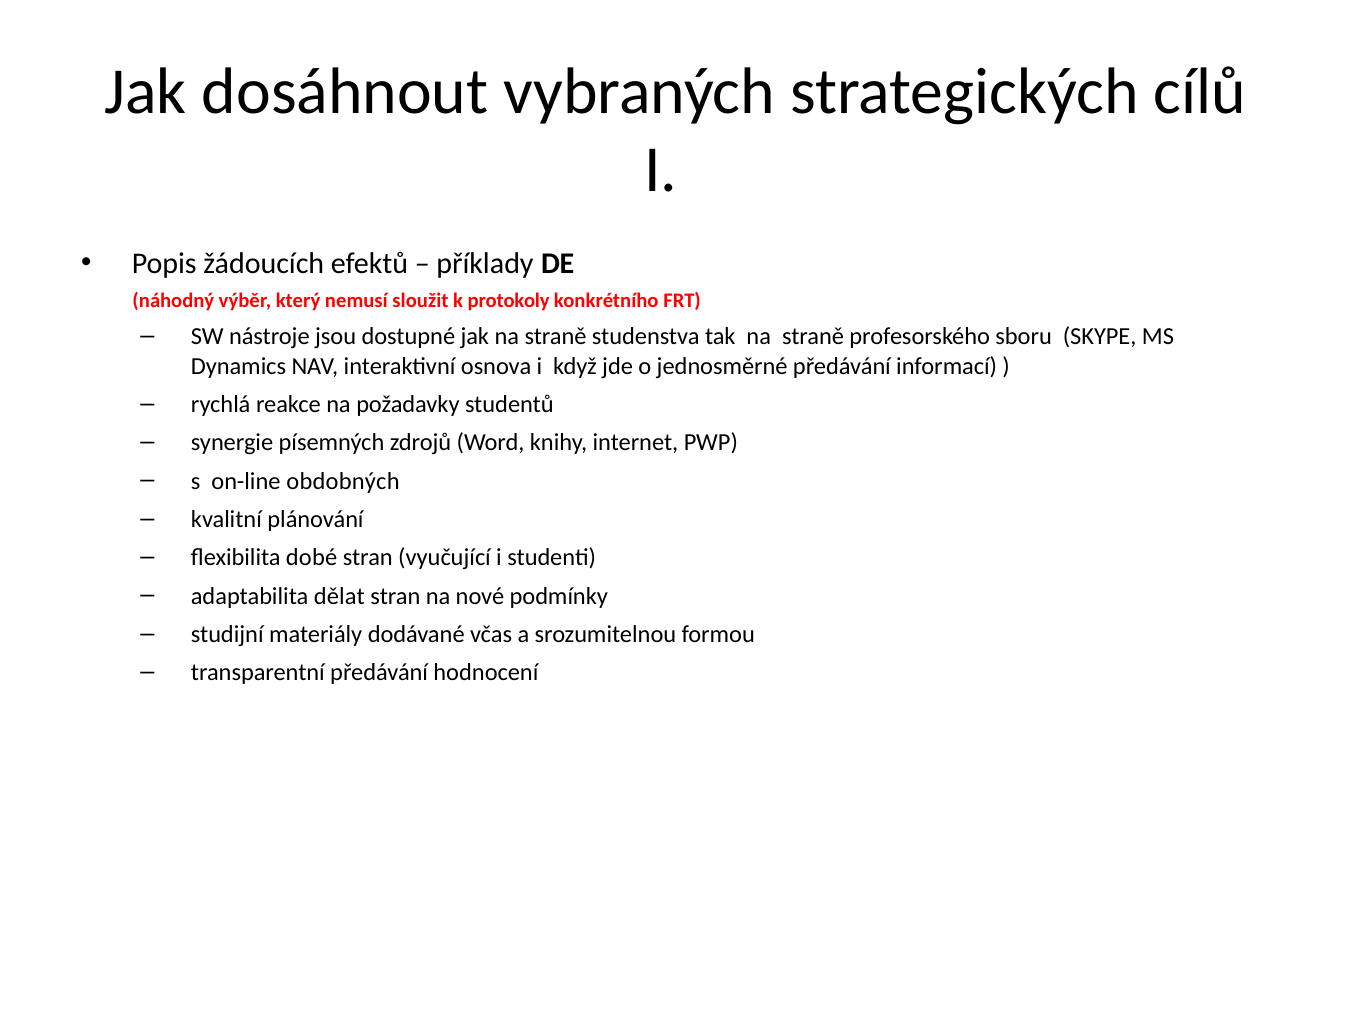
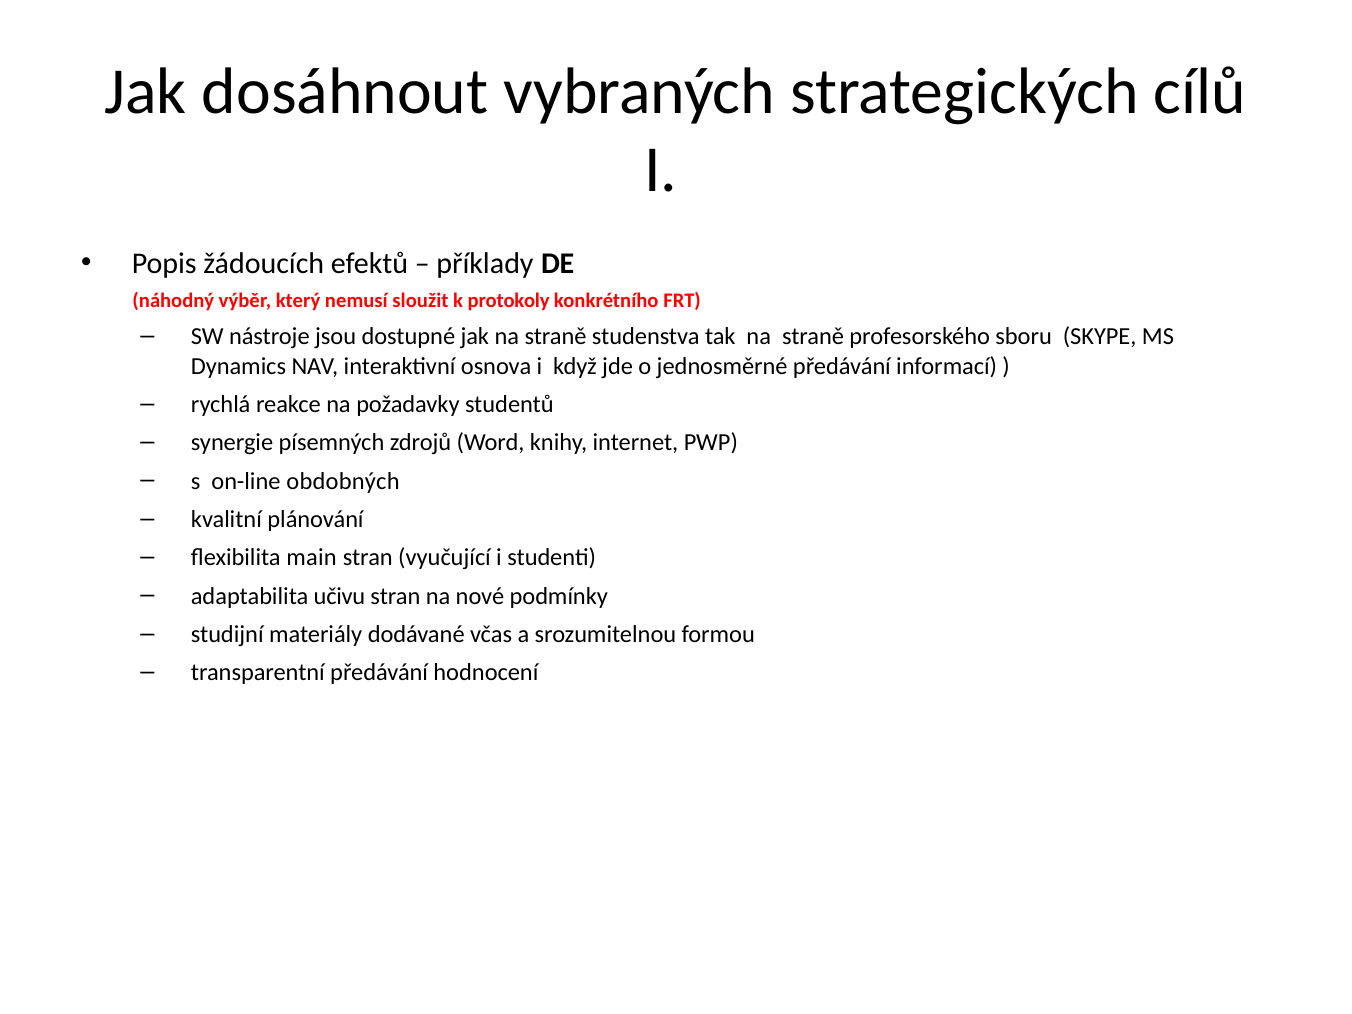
dobé: dobé -> main
dělat: dělat -> učivu
